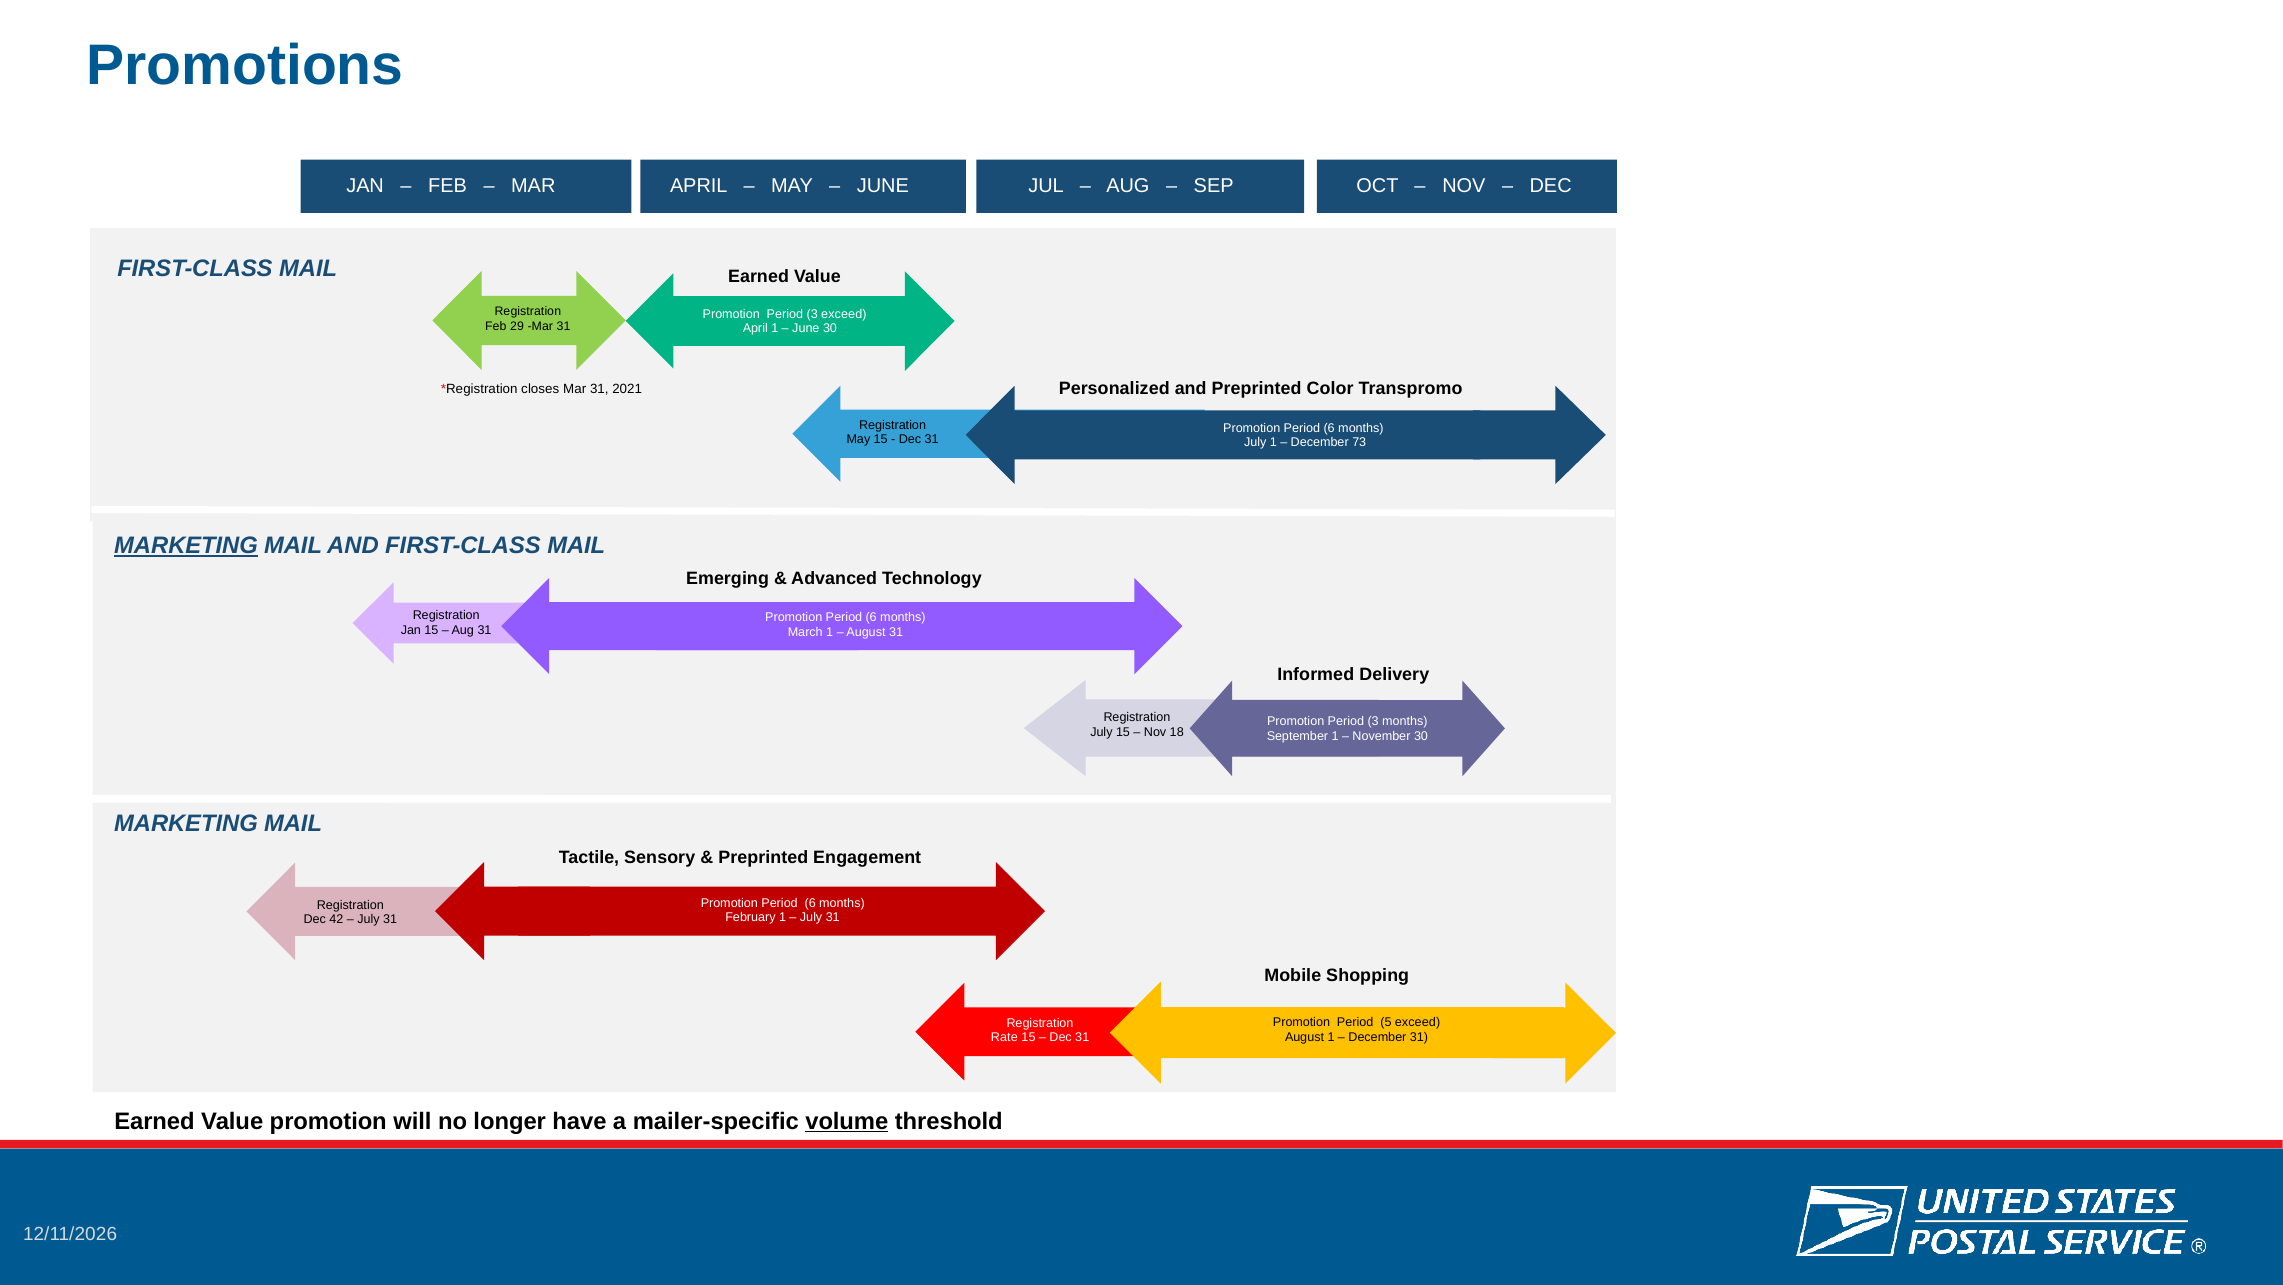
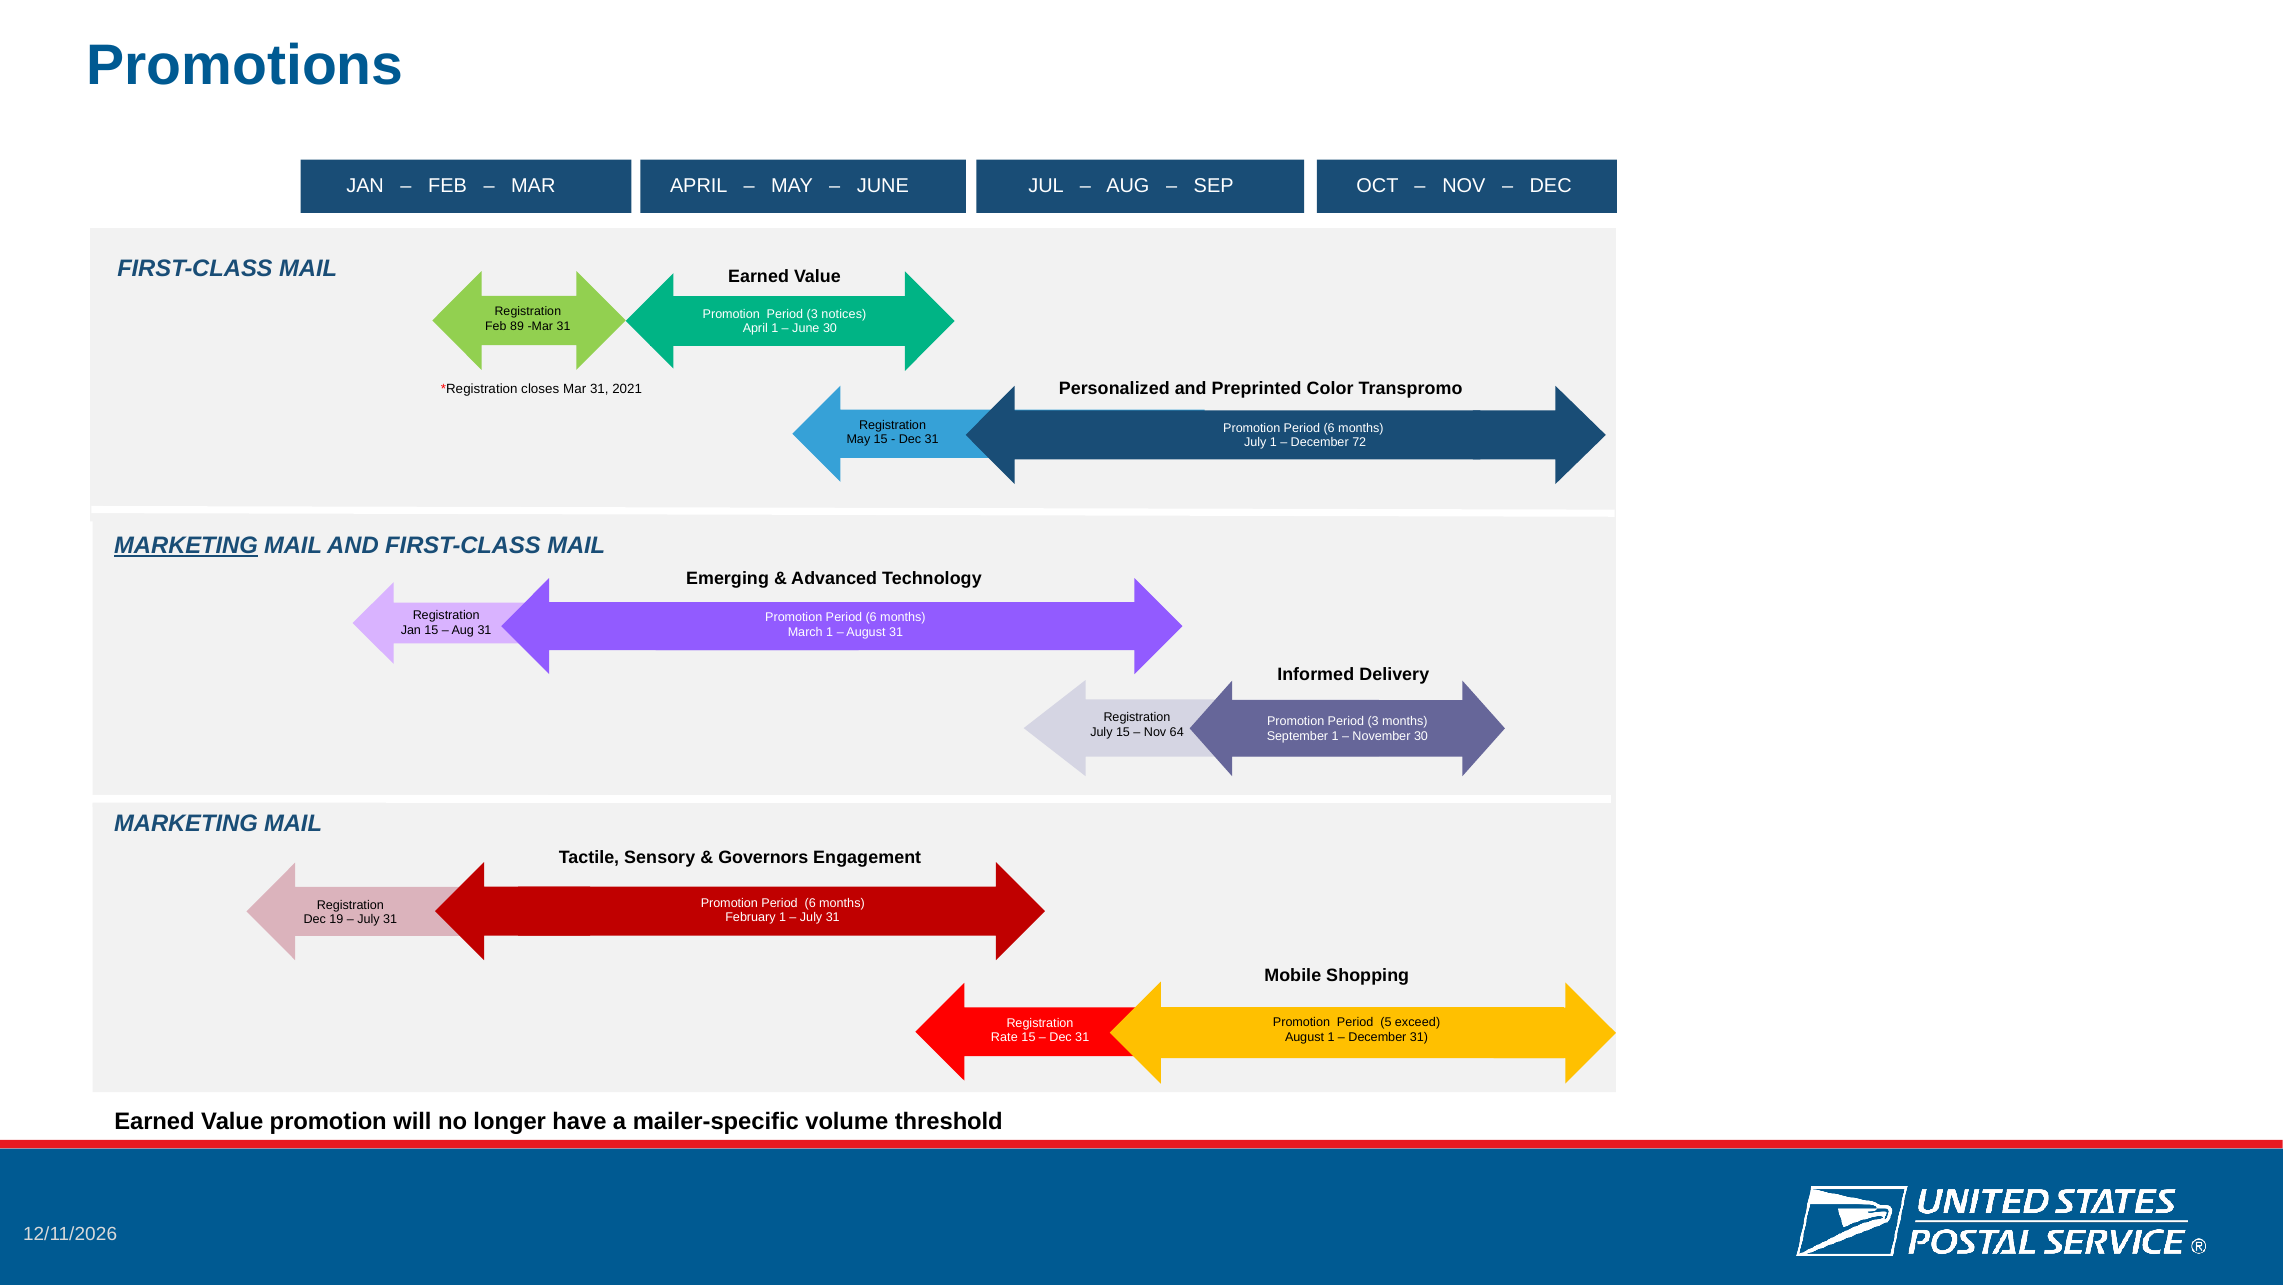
3 exceed: exceed -> notices
29: 29 -> 89
73: 73 -> 72
18: 18 -> 64
Preprinted at (763, 858): Preprinted -> Governors
42: 42 -> 19
volume underline: present -> none
